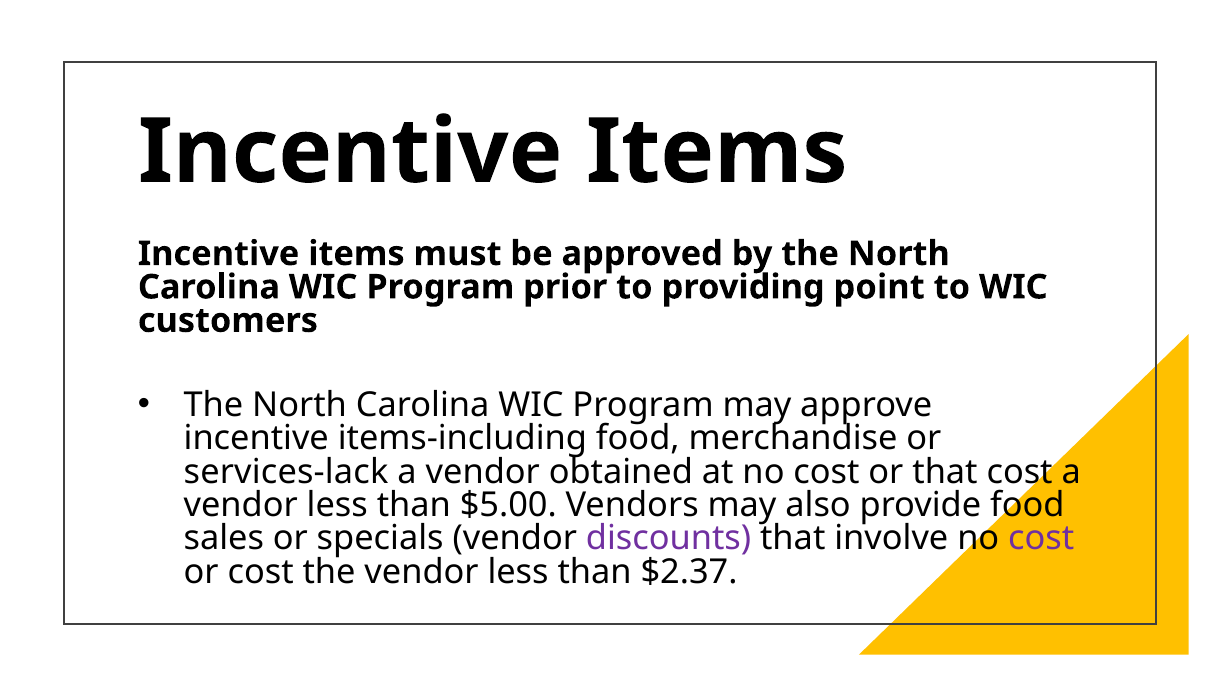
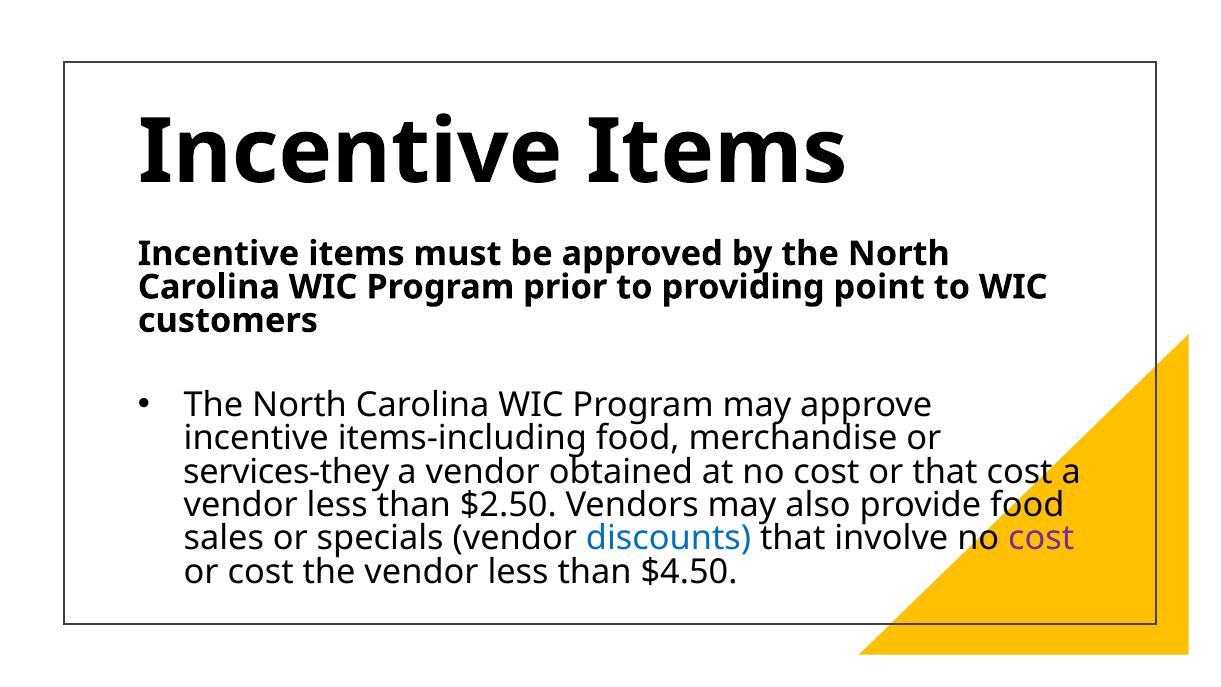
services-lack: services-lack -> services-they
$5.00: $5.00 -> $2.50
discounts colour: purple -> blue
$2.37: $2.37 -> $4.50
